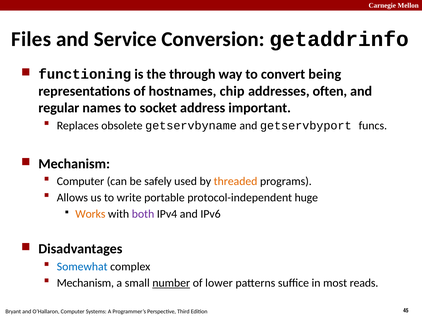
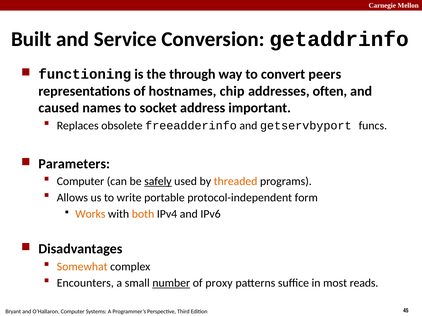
Files: Files -> Built
being: being -> peers
regular: regular -> caused
getservbyname: getservbyname -> freeadderinfo
Mechanism at (74, 164): Mechanism -> Parameters
safely underline: none -> present
huge: huge -> form
both colour: purple -> orange
Somewhat colour: blue -> orange
Mechanism at (85, 283): Mechanism -> Encounters
lower: lower -> proxy
